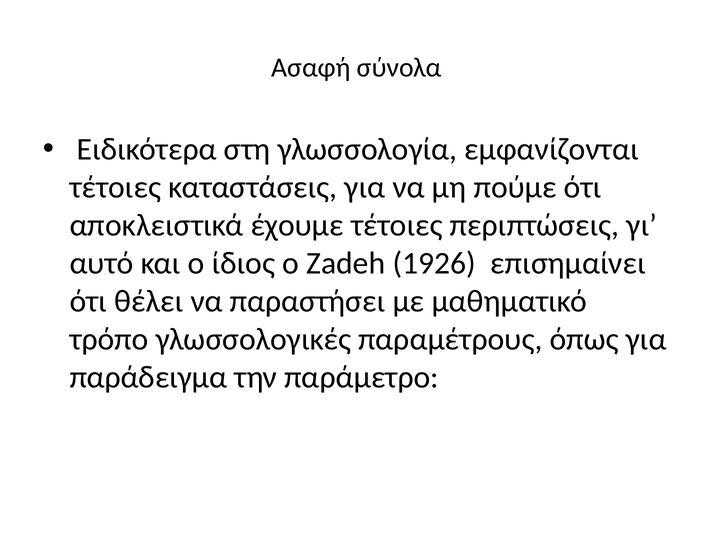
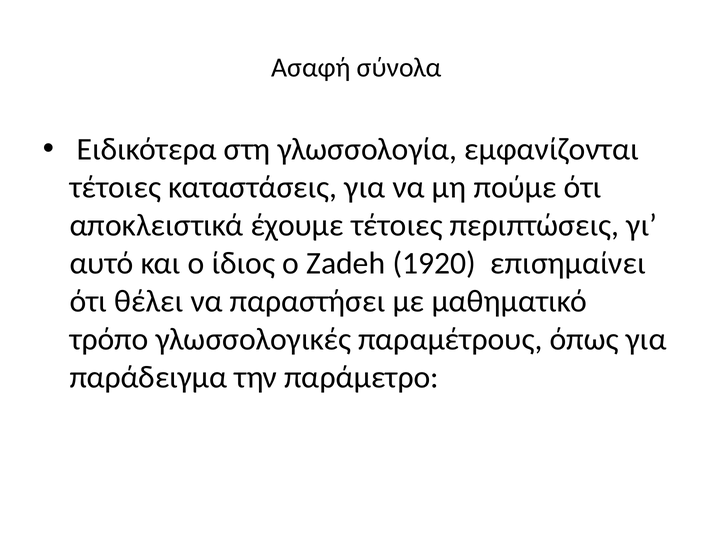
1926: 1926 -> 1920
